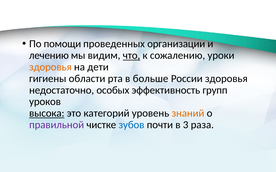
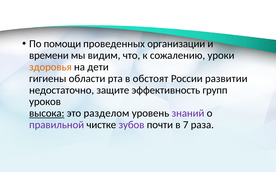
лечению: лечению -> времени
что underline: present -> none
больше: больше -> обстоят
России здоровья: здоровья -> развитии
особых: особых -> защите
категорий: категорий -> разделом
знаний colour: orange -> purple
зубов colour: blue -> purple
3: 3 -> 7
